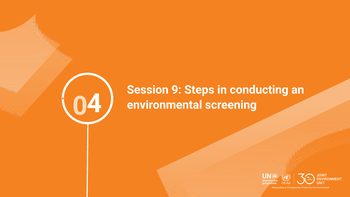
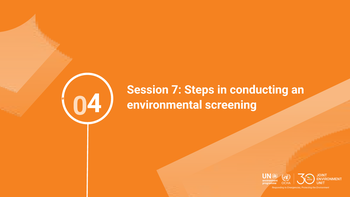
9: 9 -> 7
